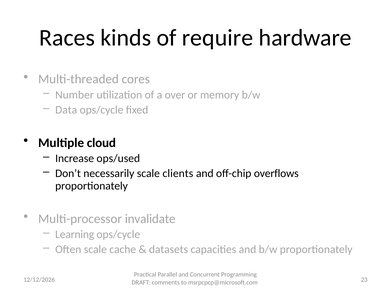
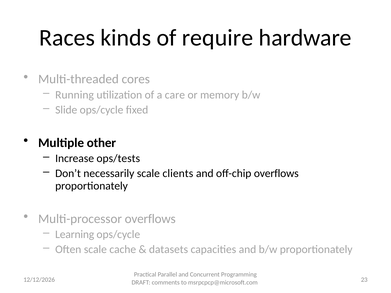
Number: Number -> Running
over: over -> care
Data: Data -> Slide
cloud: cloud -> other
ops/used: ops/used -> ops/tests
Multi-processor invalidate: invalidate -> overflows
